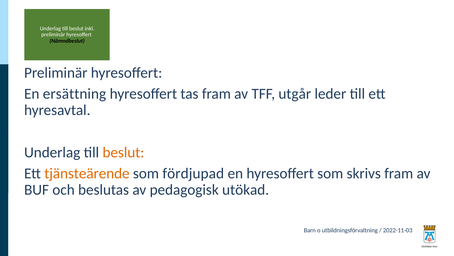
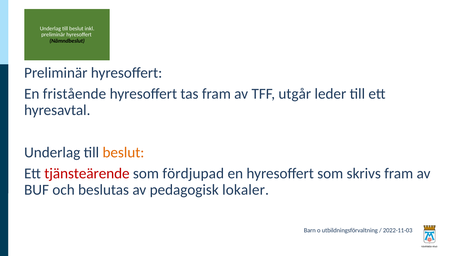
ersättning: ersättning -> fristående
tjänsteärende colour: orange -> red
utökad: utökad -> lokaler
